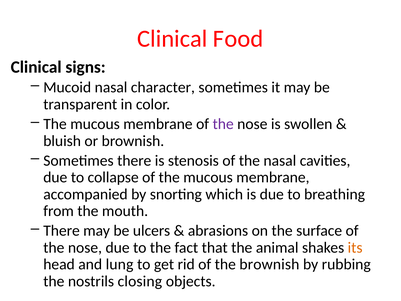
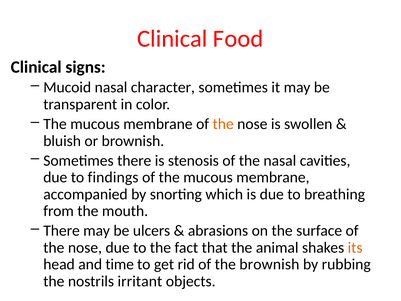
the at (223, 124) colour: purple -> orange
collapse: collapse -> findings
lung: lung -> time
closing: closing -> irritant
